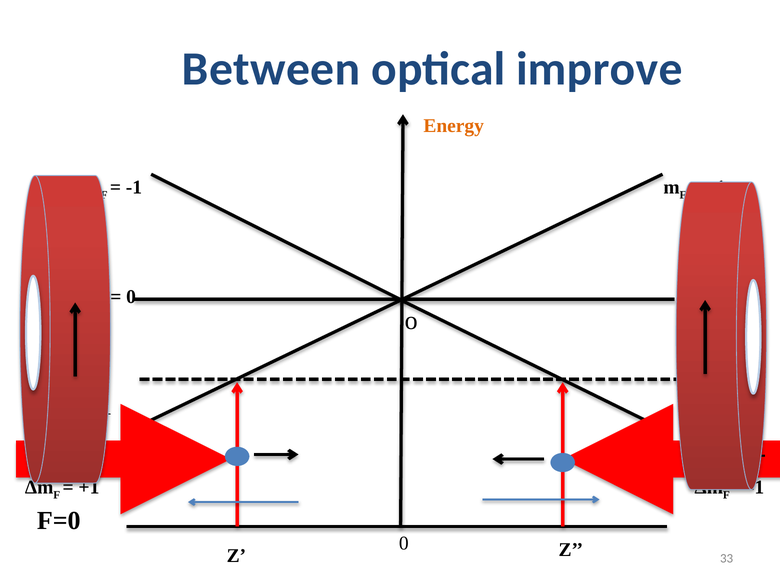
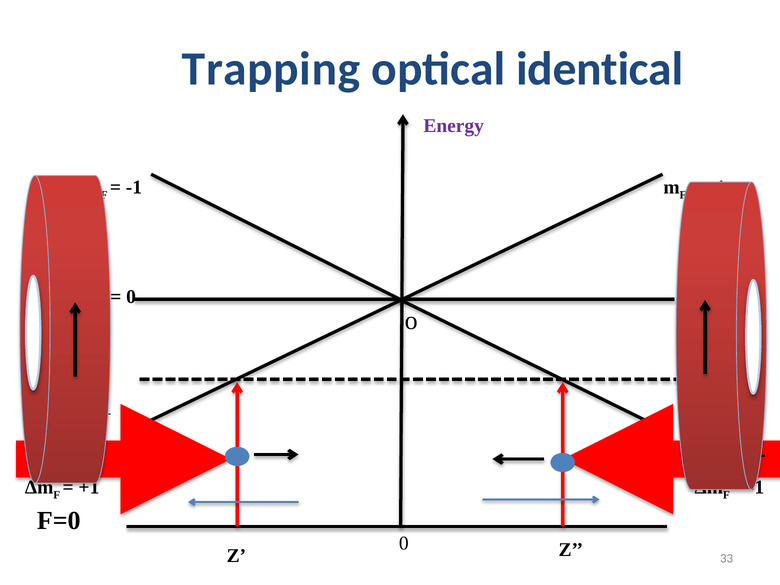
Between: Between -> Trapping
improve: improve -> identical
Energy colour: orange -> purple
